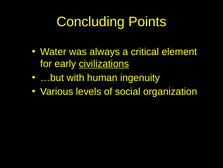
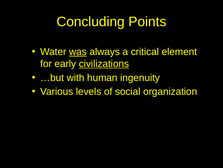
was underline: none -> present
